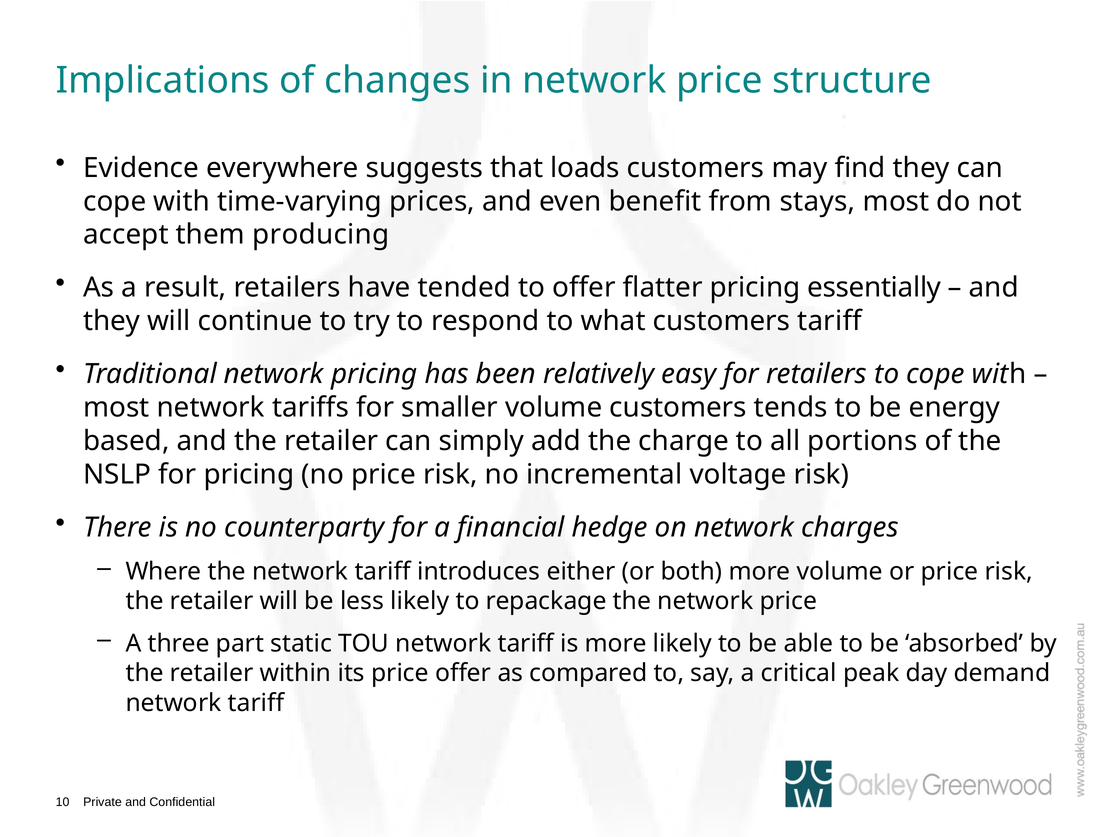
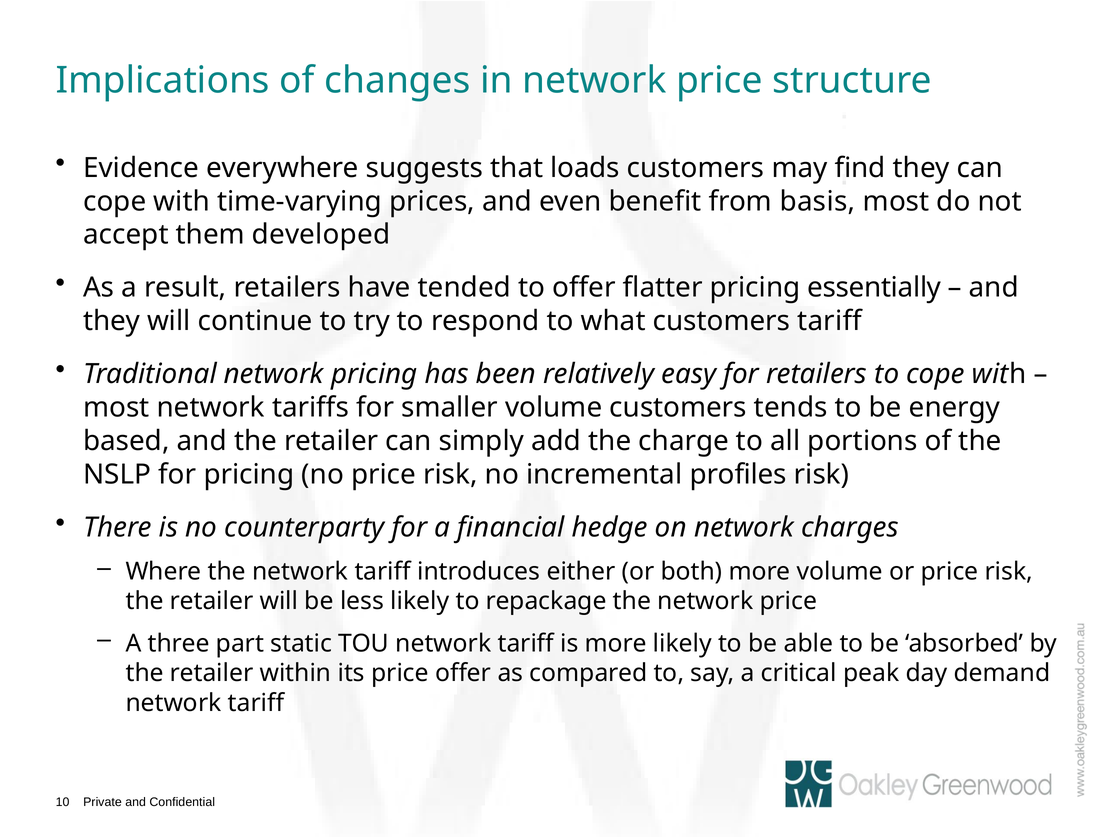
stays: stays -> basis
producing: producing -> developed
voltage: voltage -> profiles
